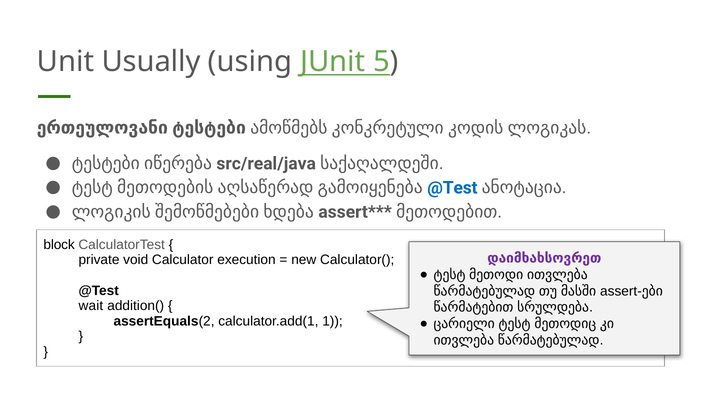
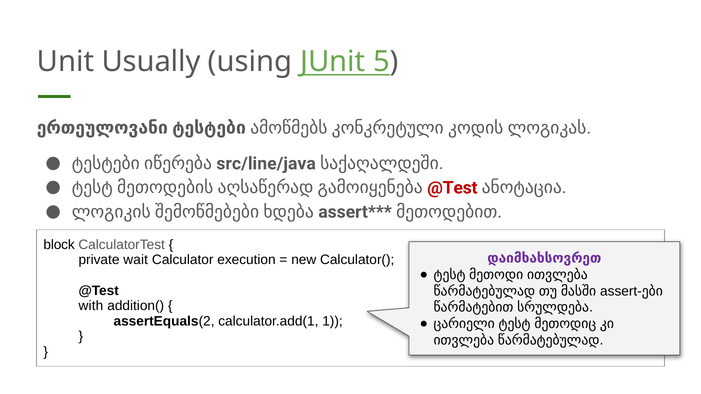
src/real/java: src/real/java -> src/line/java
@Test at (452, 188) colour: blue -> red
void: void -> wait
wait: wait -> with
